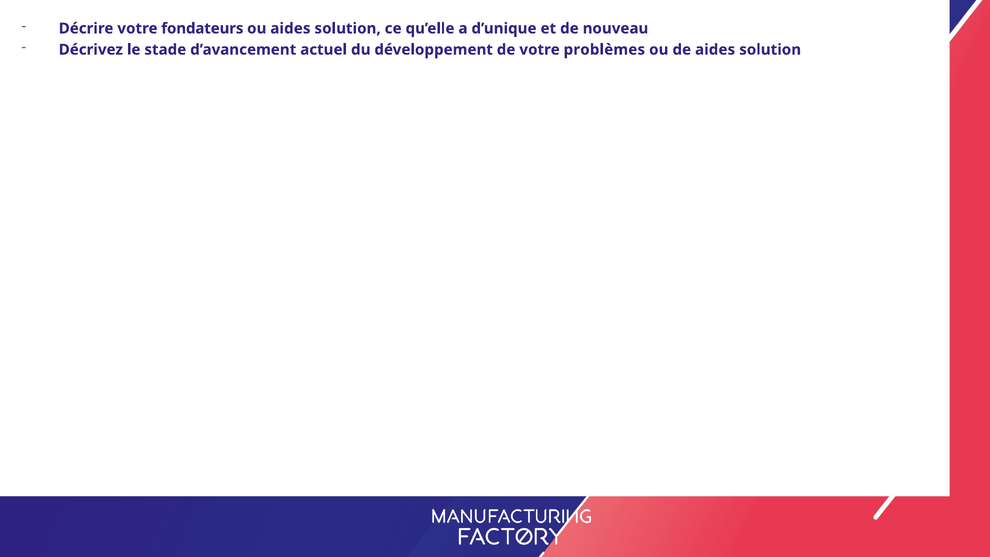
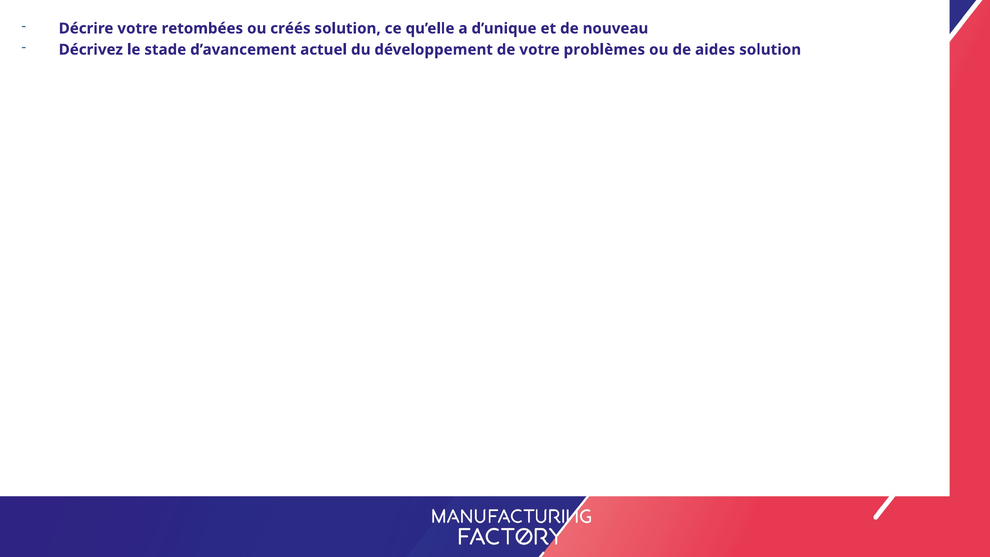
fondateurs: fondateurs -> retombées
ou aides: aides -> créés
